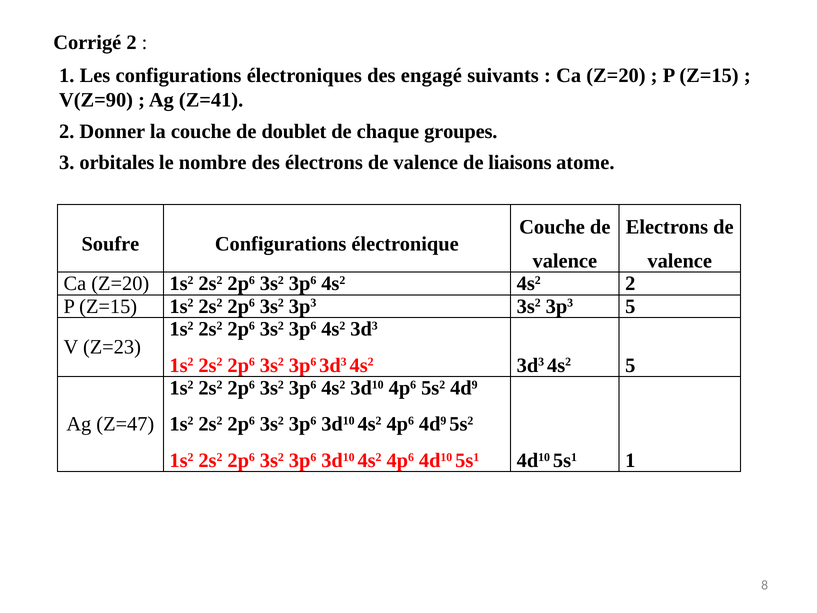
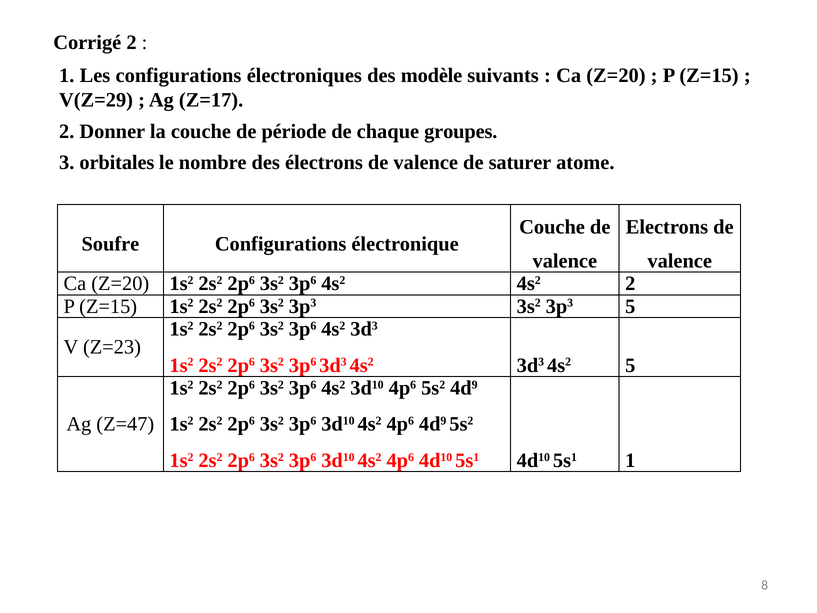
engagé: engagé -> modèle
V(Z=90: V(Z=90 -> V(Z=29
Z=41: Z=41 -> Z=17
doublet: doublet -> période
liaisons: liaisons -> saturer
